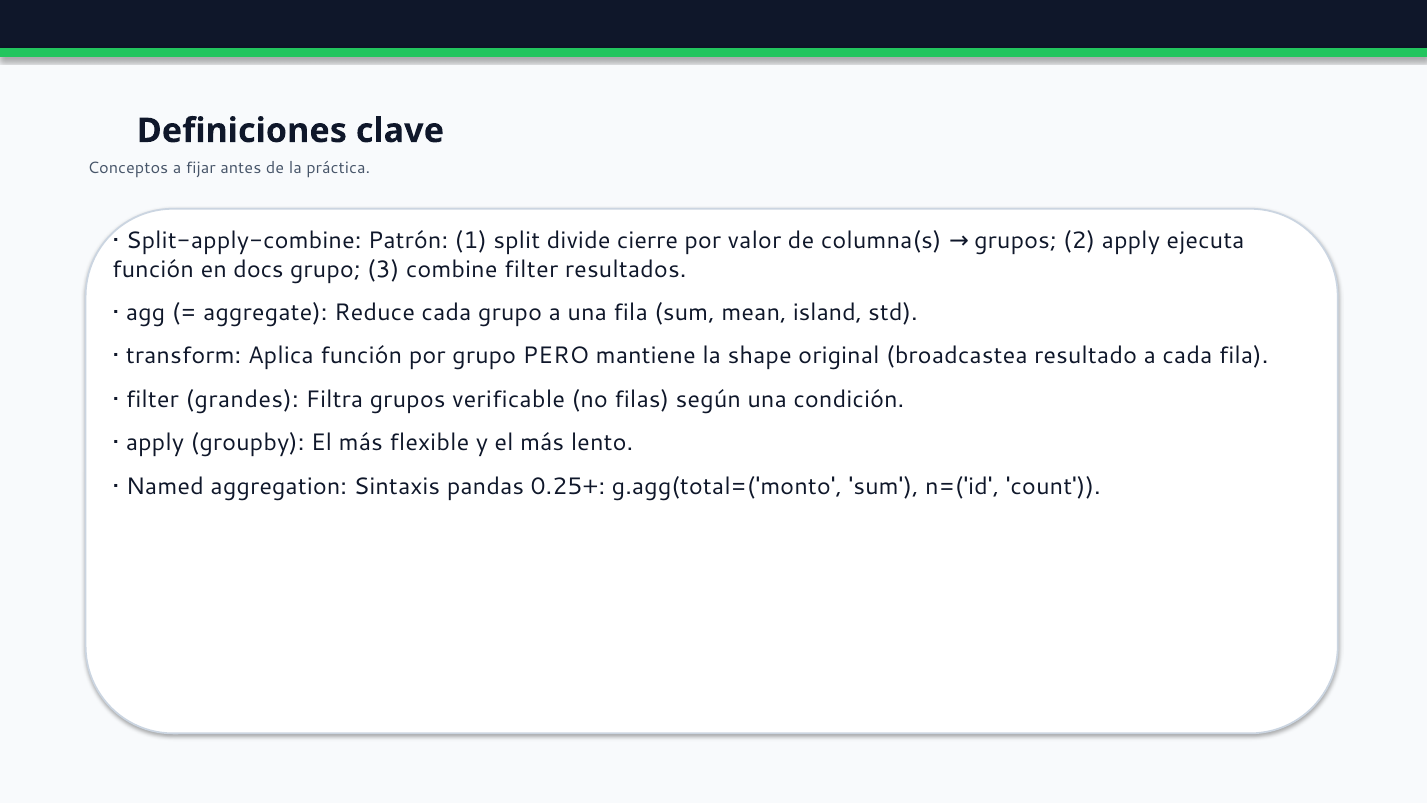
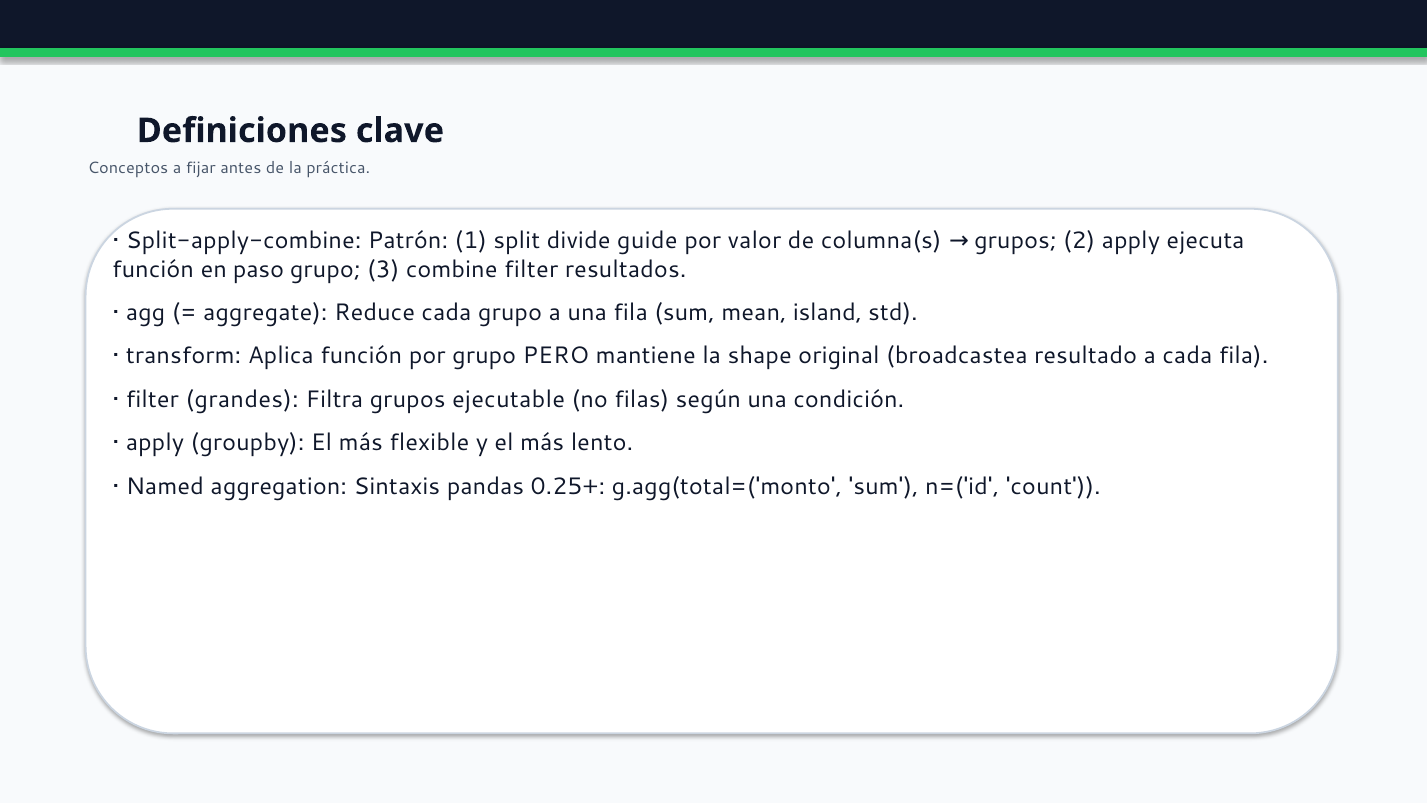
cierre: cierre -> guide
docs: docs -> paso
verificable: verificable -> ejecutable
